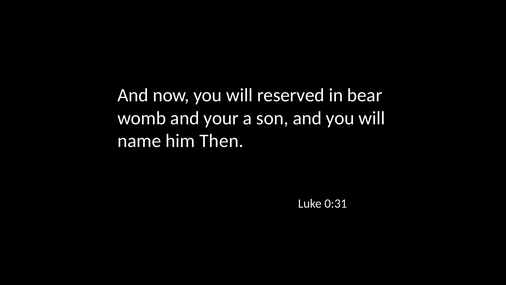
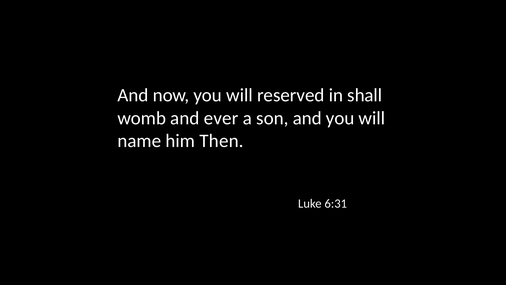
bear: bear -> shall
your: your -> ever
0:31: 0:31 -> 6:31
